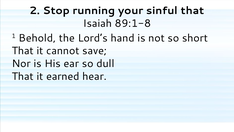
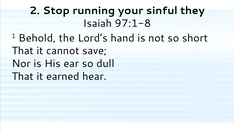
sinful that: that -> they
89:1-8: 89:1-8 -> 97:1-8
